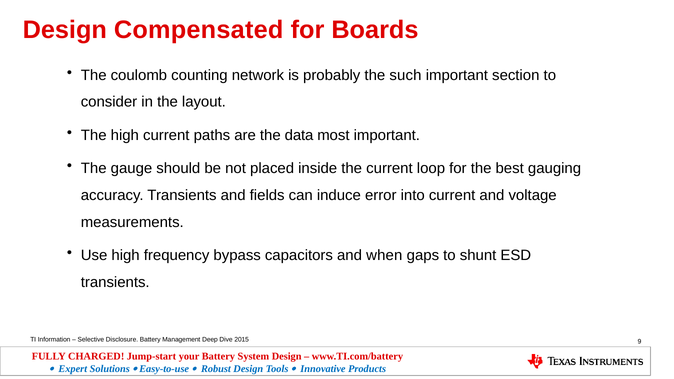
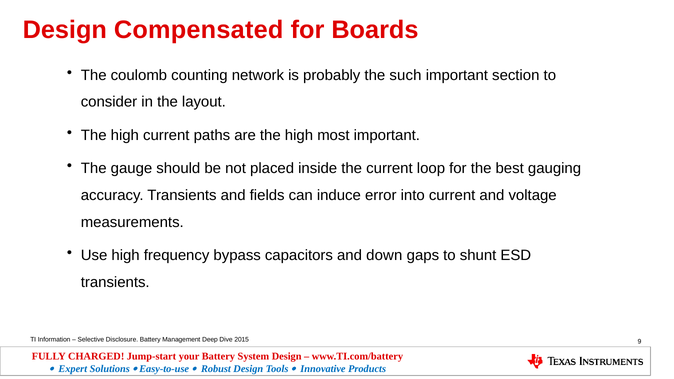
are the data: data -> high
when: when -> down
